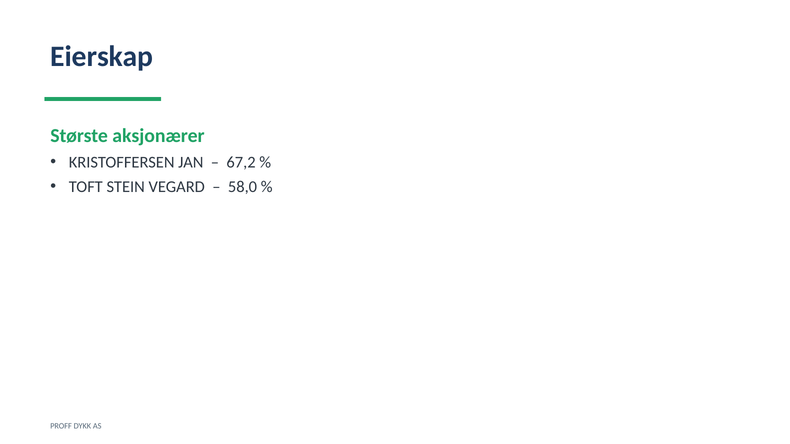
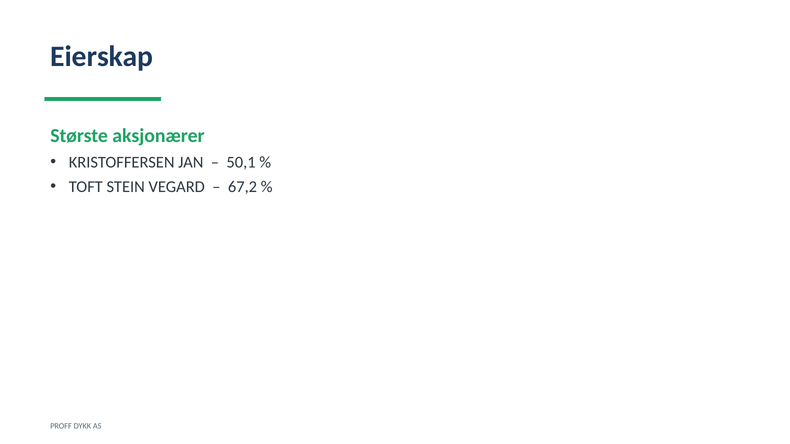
67,2: 67,2 -> 50,1
58,0: 58,0 -> 67,2
